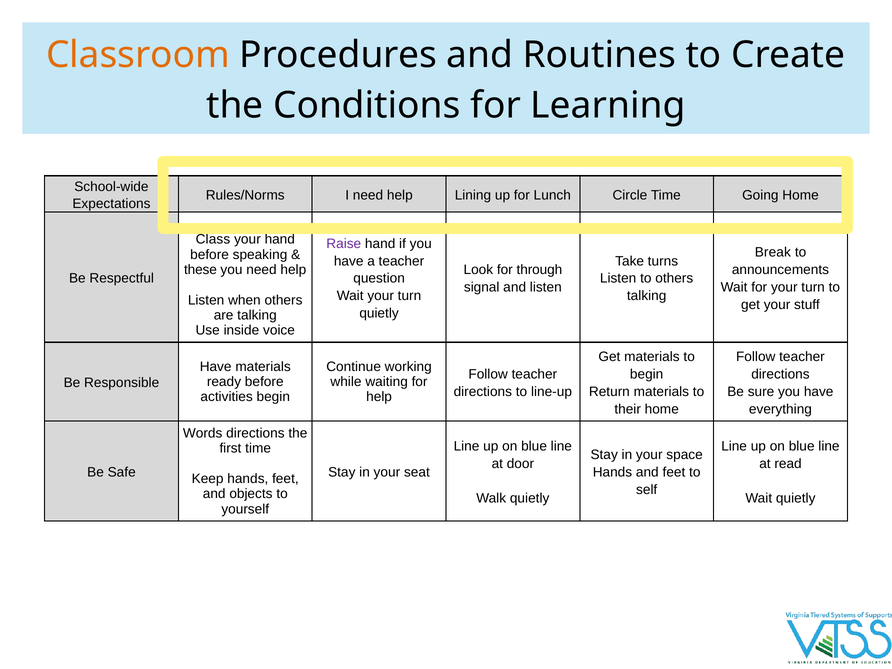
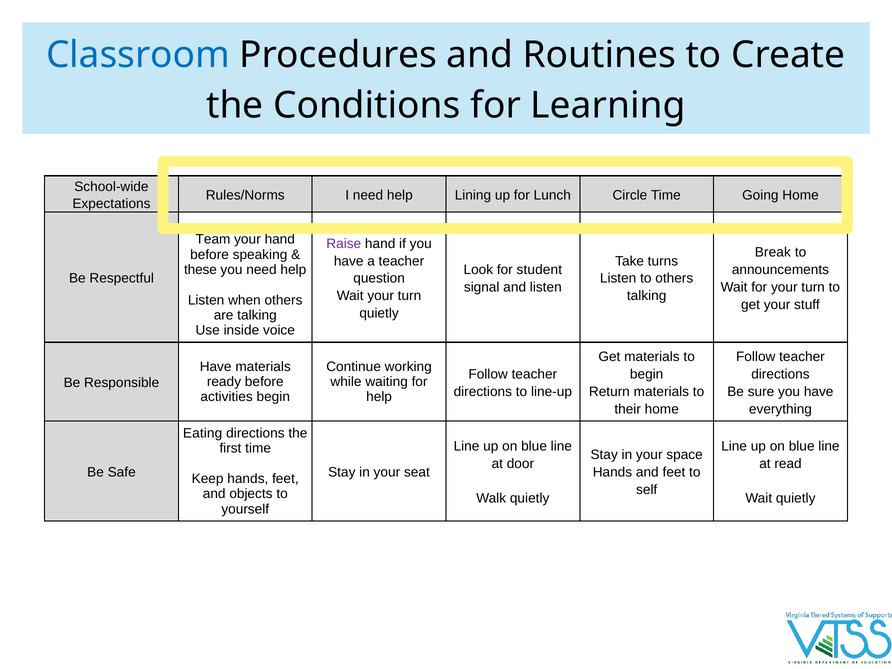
Classroom colour: orange -> blue
Class: Class -> Team
through: through -> student
Words: Words -> Eating
